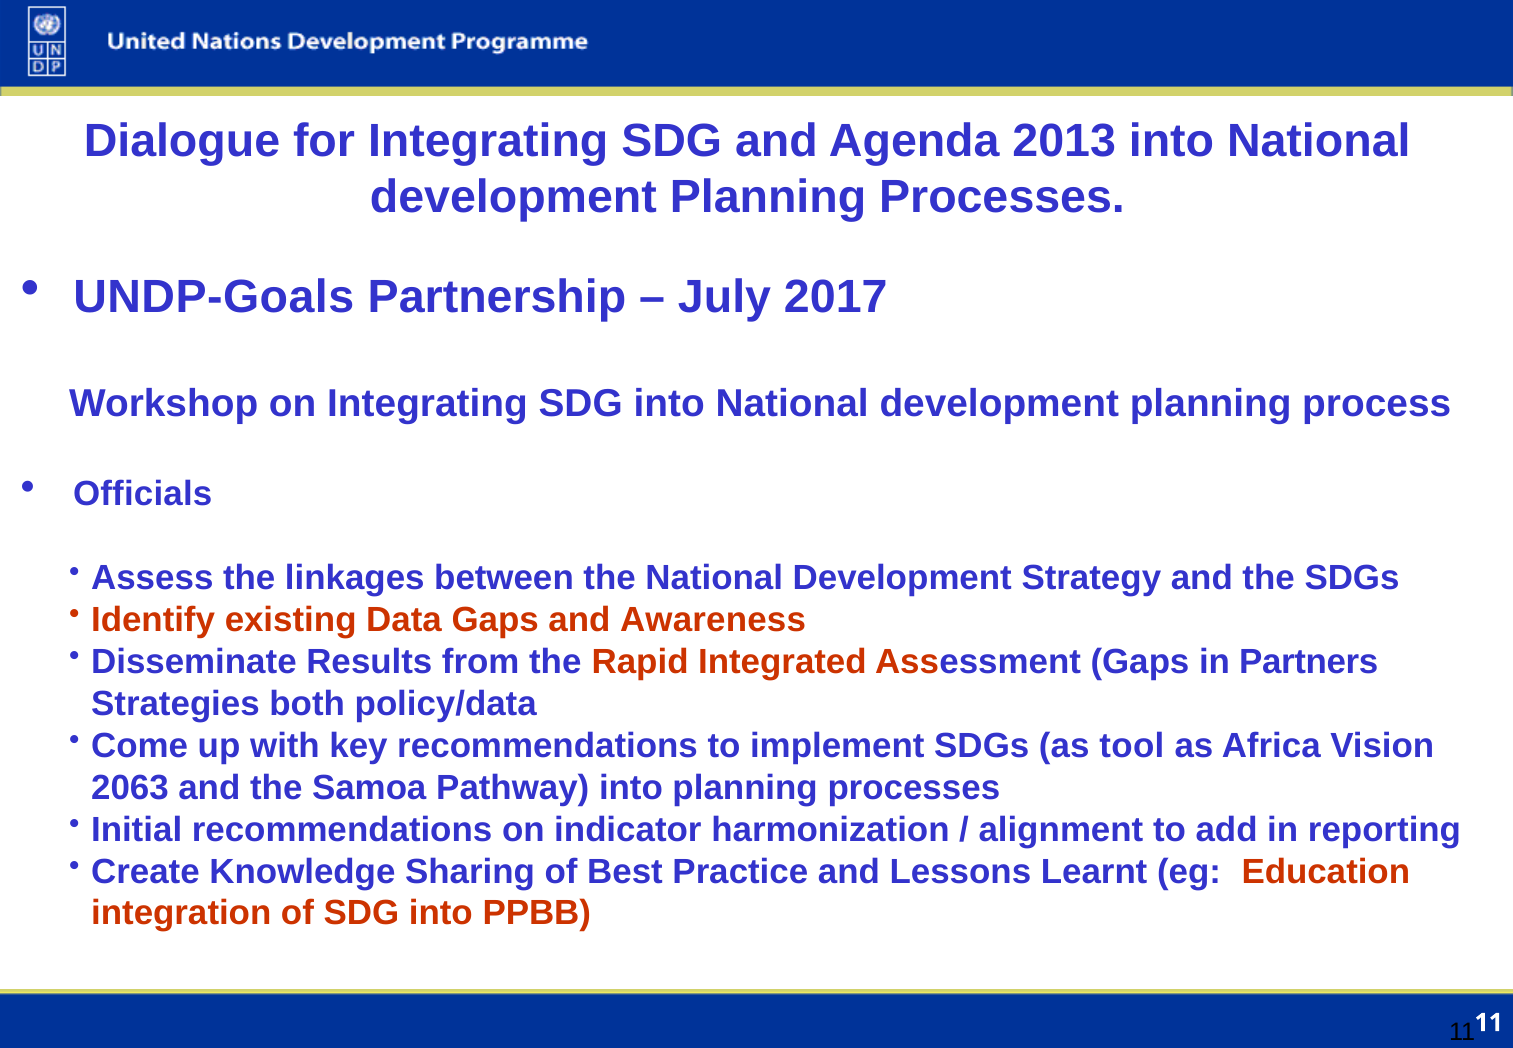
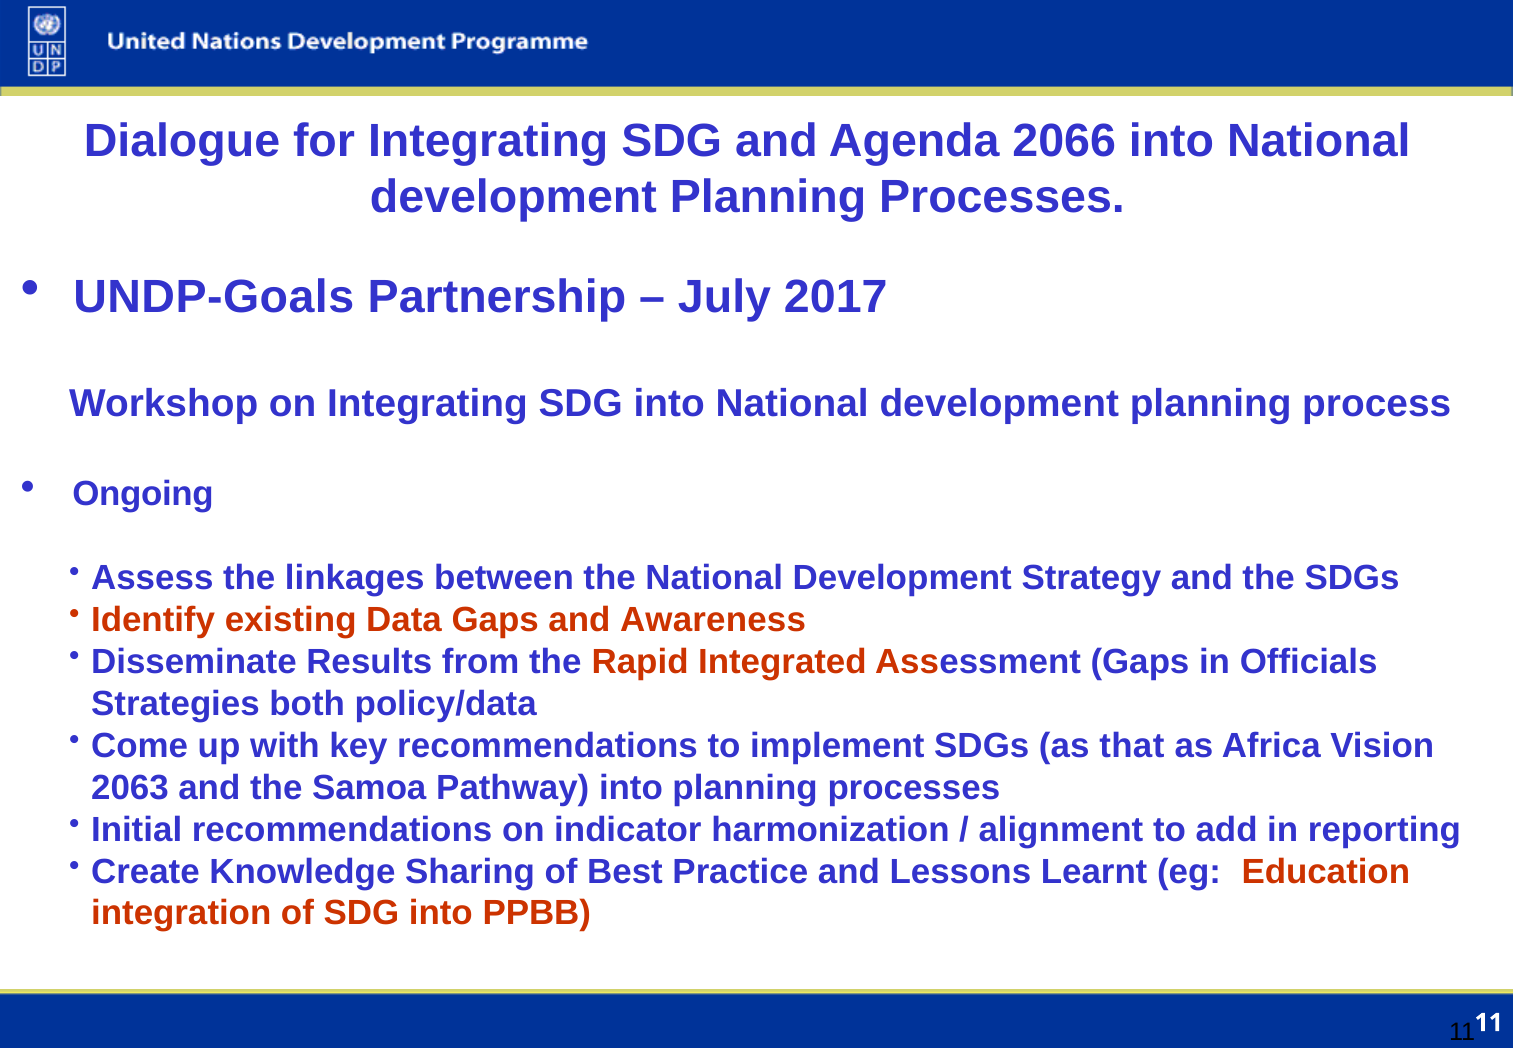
2013: 2013 -> 2066
Officials: Officials -> Ongoing
Partners: Partners -> Officials
tool: tool -> that
